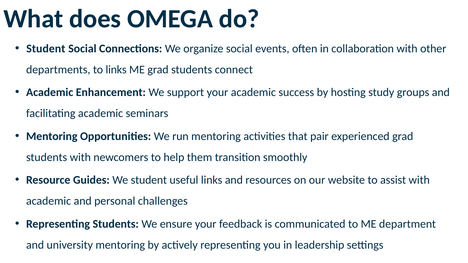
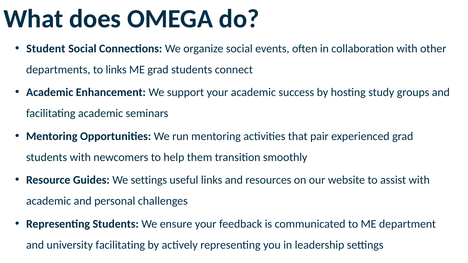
We student: student -> settings
university mentoring: mentoring -> facilitating
